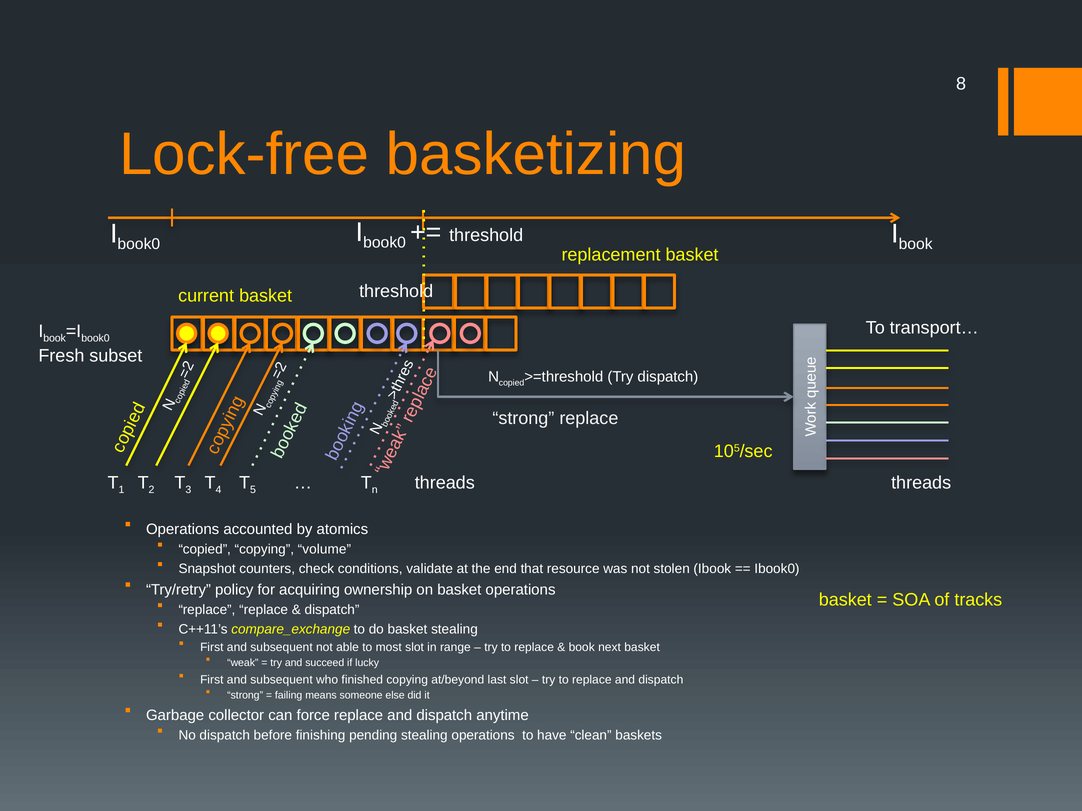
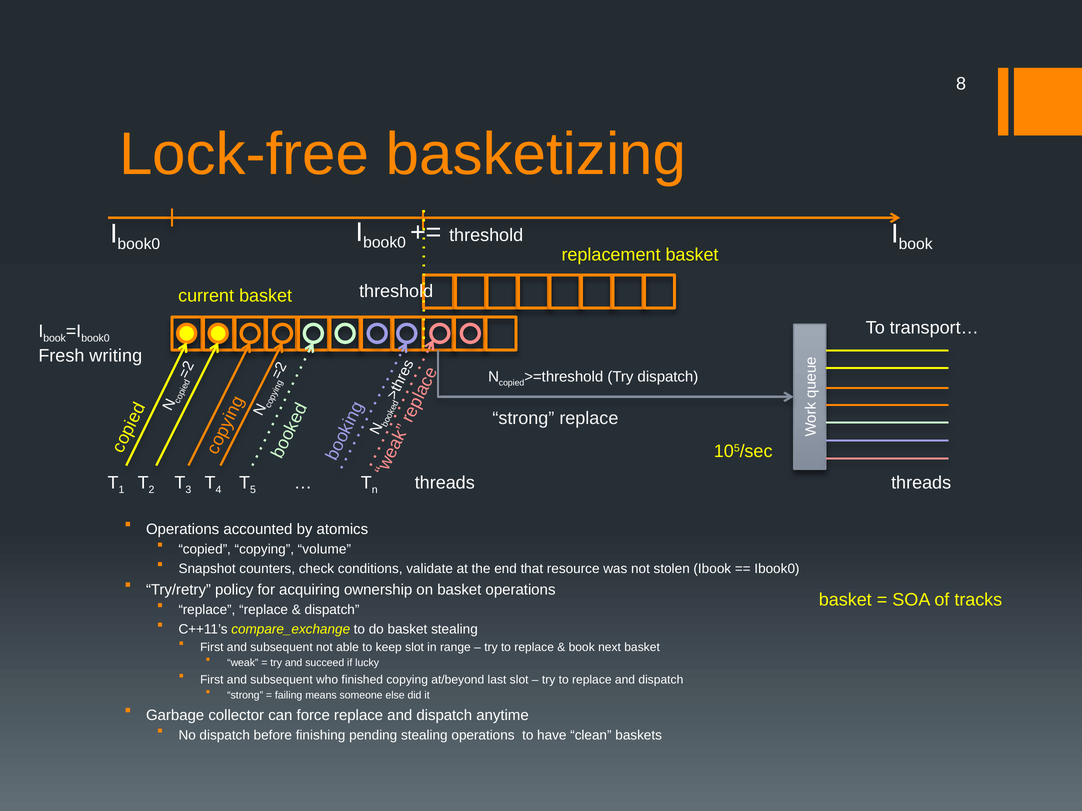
subset: subset -> writing
most: most -> keep
